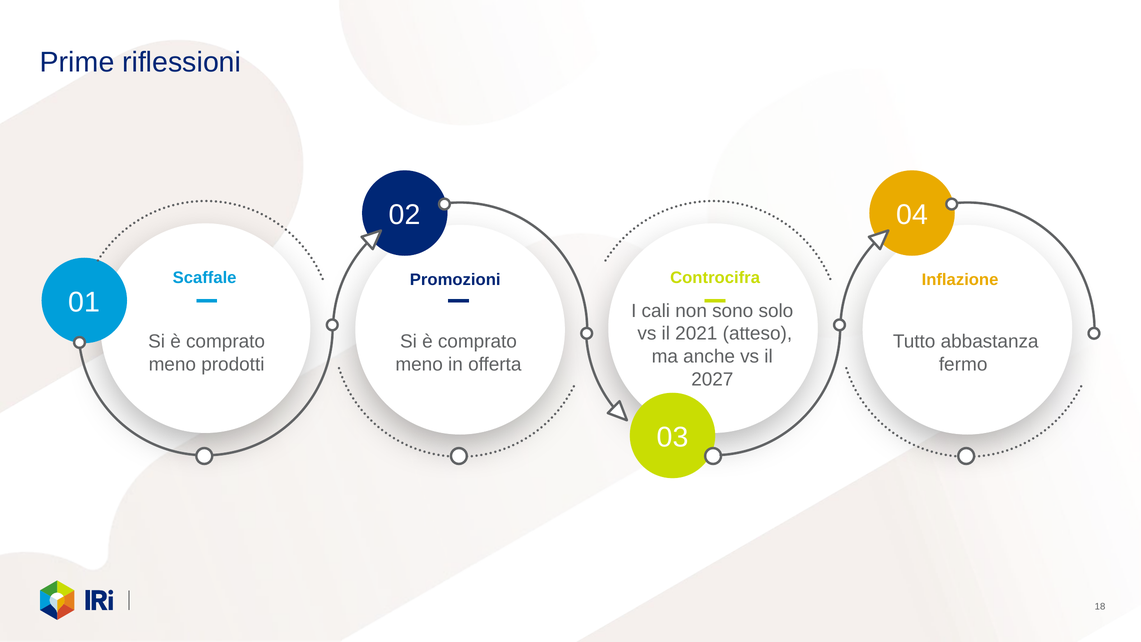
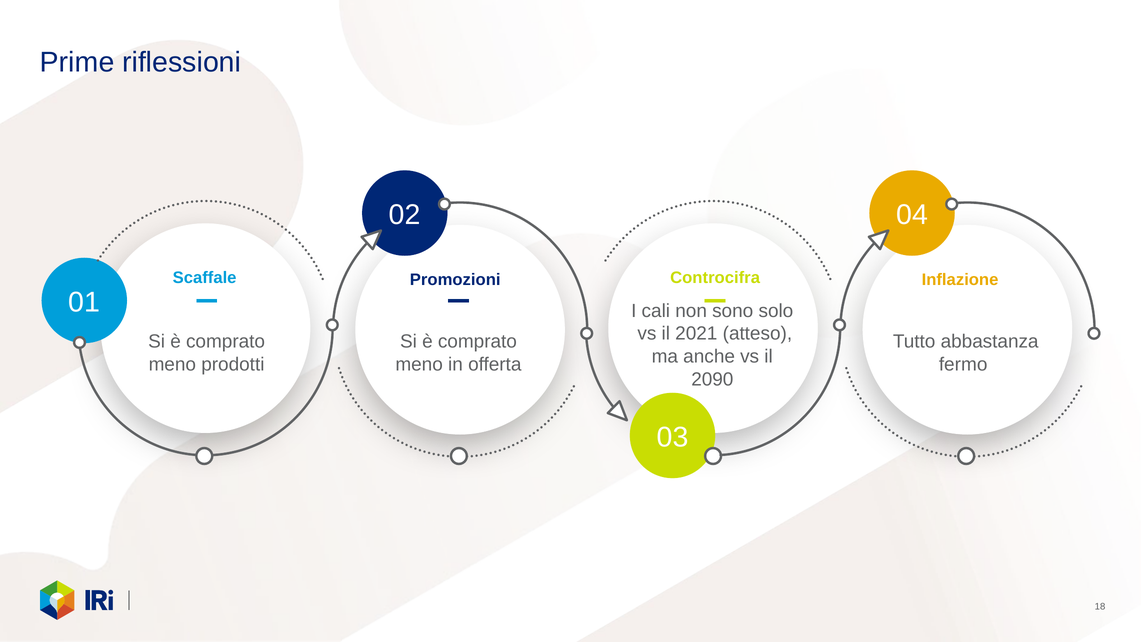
2027: 2027 -> 2090
